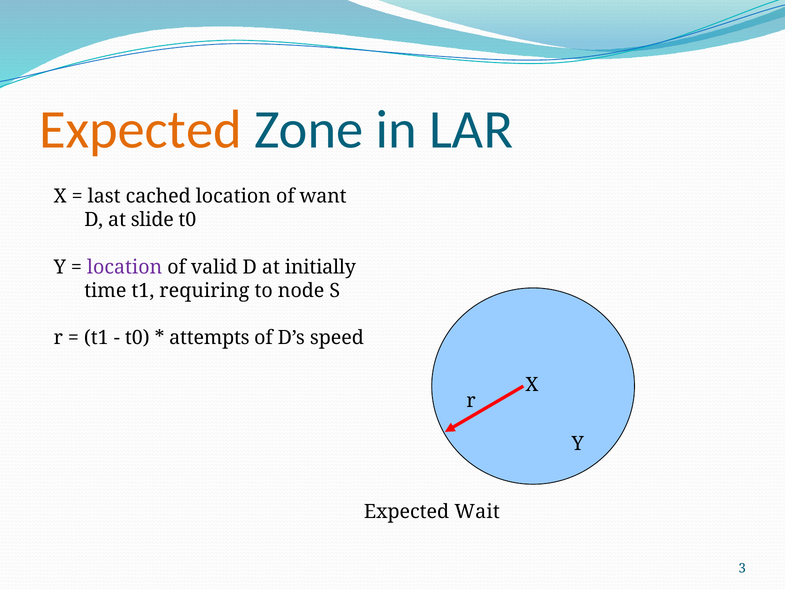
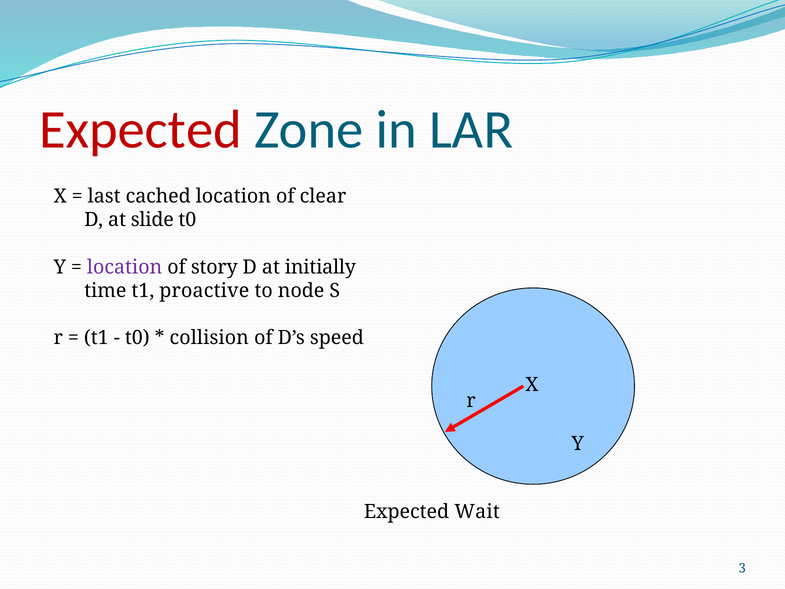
Expected at (140, 130) colour: orange -> red
want: want -> clear
valid: valid -> story
requiring: requiring -> proactive
attempts: attempts -> collision
